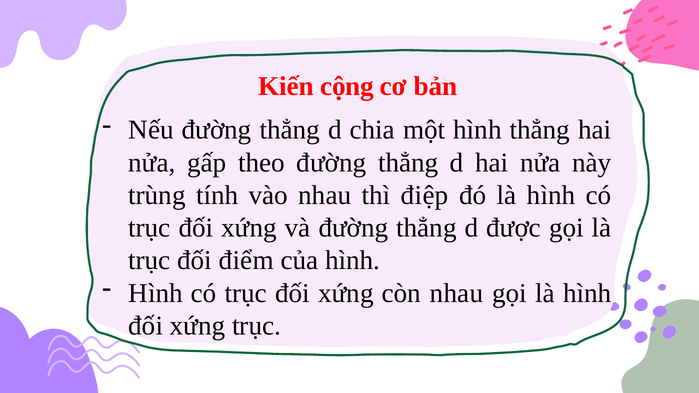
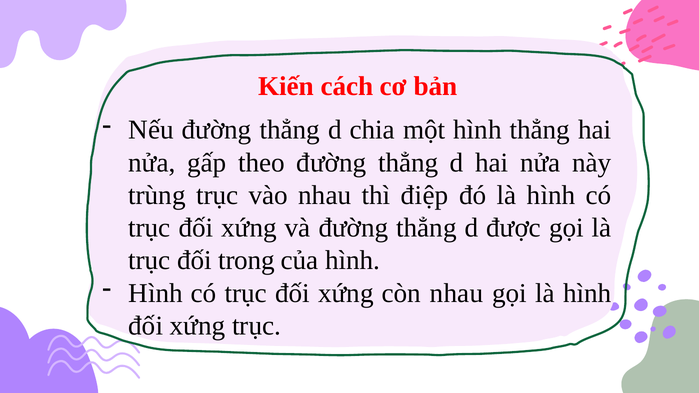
cộng: cộng -> cách
trùng tính: tính -> trục
điểm: điểm -> trong
